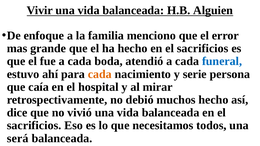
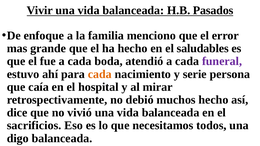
Alguien: Alguien -> Pasados
hecho en el sacrificios: sacrificios -> saludables
funeral colour: blue -> purple
será: será -> digo
